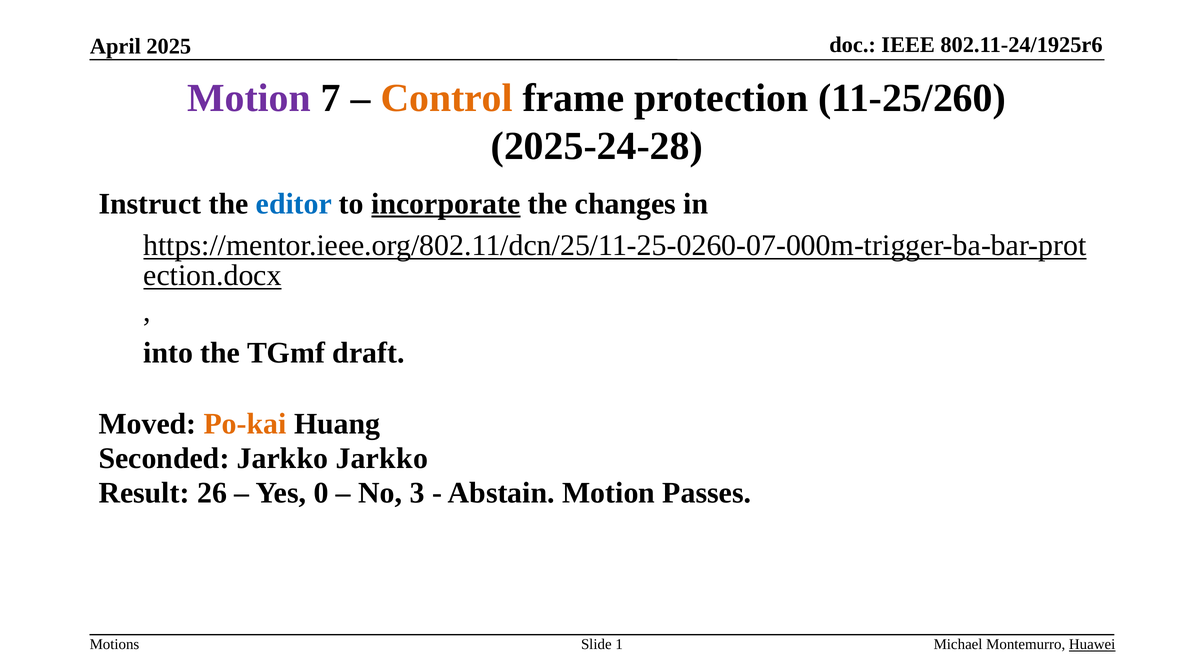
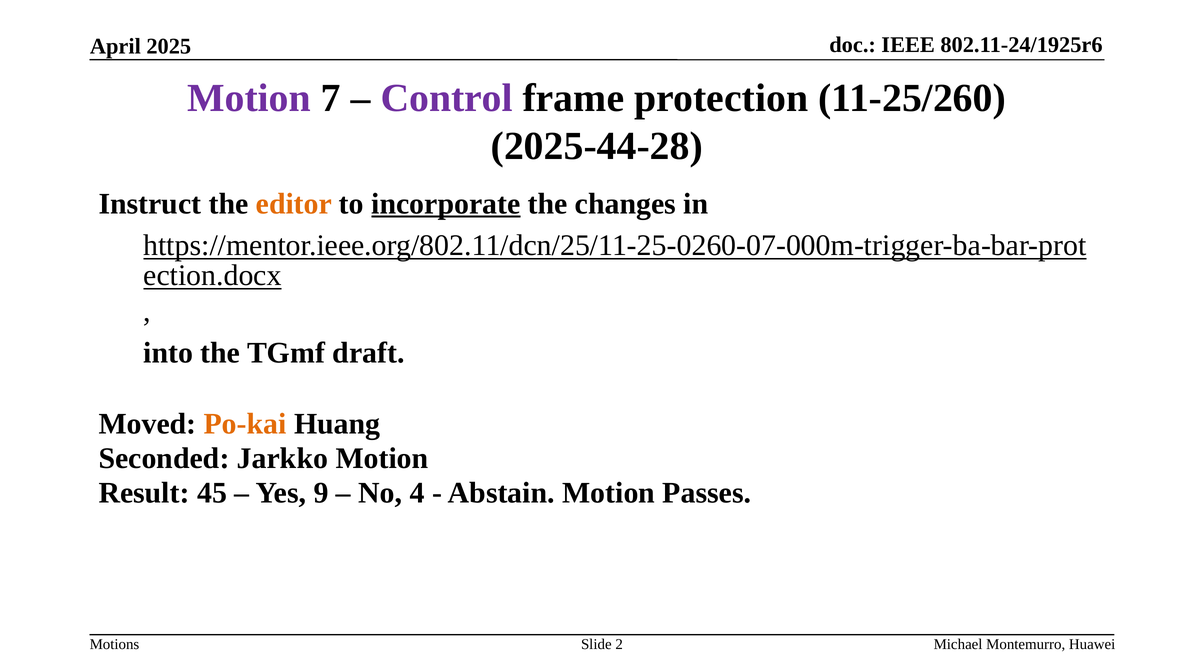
Control colour: orange -> purple
2025-24-28: 2025-24-28 -> 2025-44-28
editor colour: blue -> orange
Jarkko Jarkko: Jarkko -> Motion
26: 26 -> 45
0: 0 -> 9
3: 3 -> 4
1: 1 -> 2
Huawei underline: present -> none
